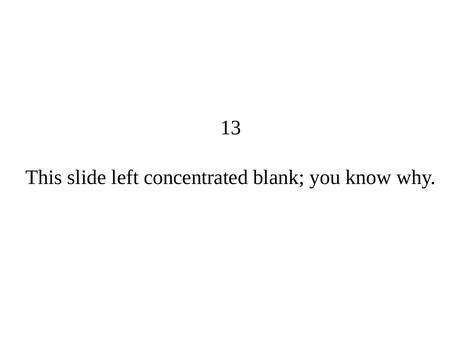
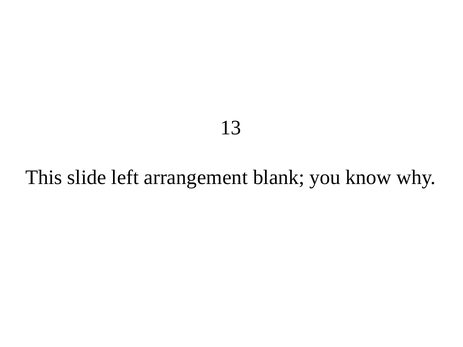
concentrated: concentrated -> arrangement
